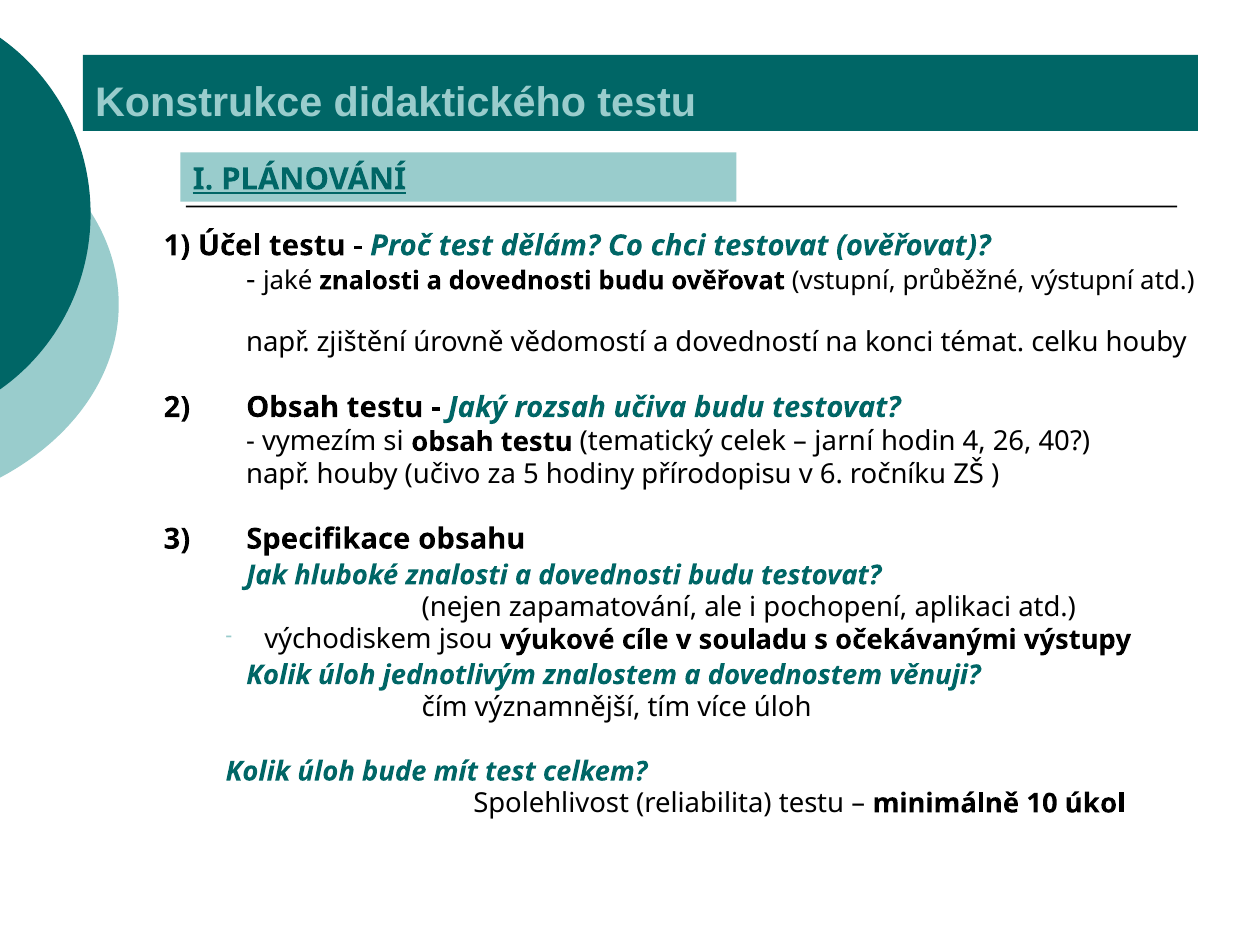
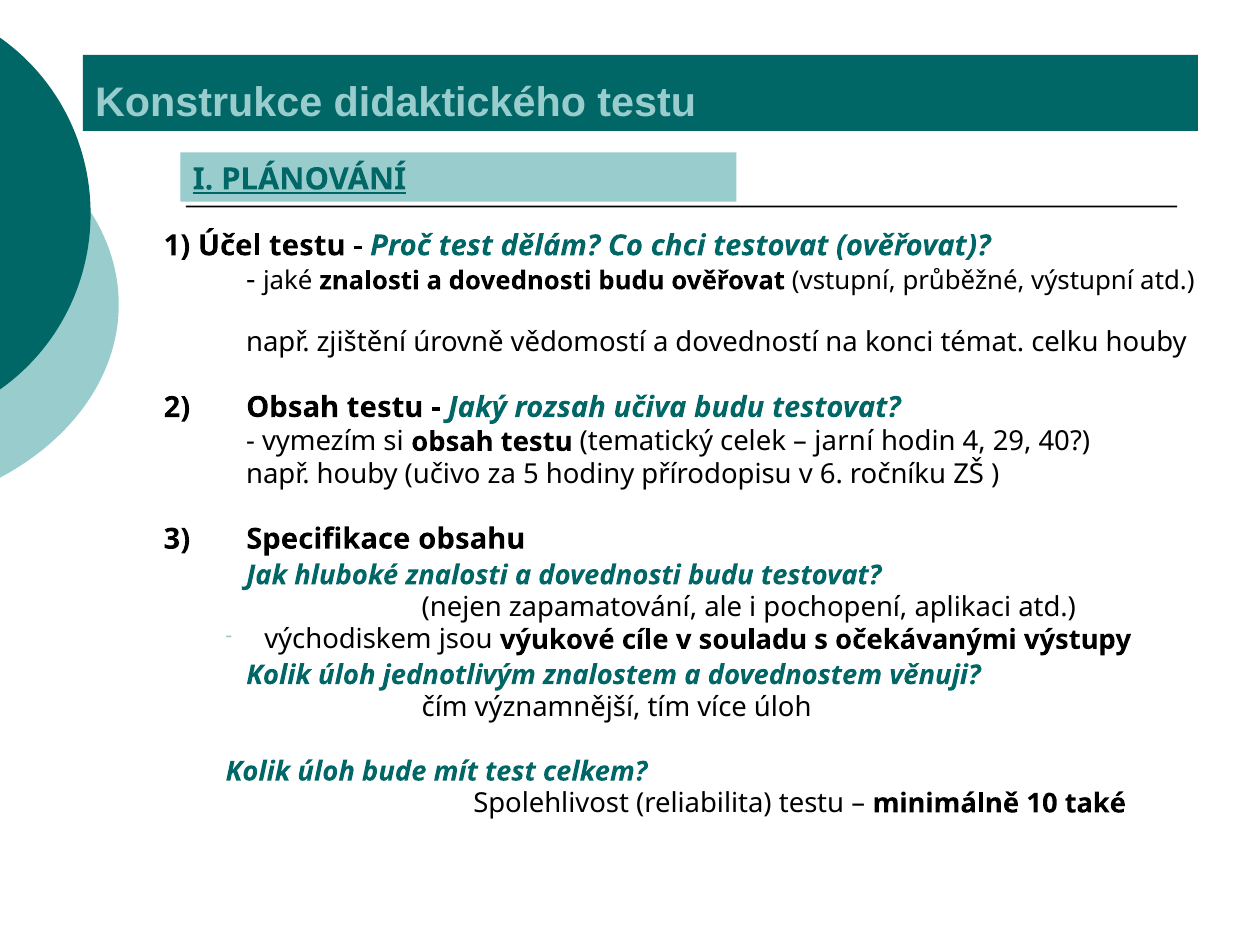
26: 26 -> 29
úkol: úkol -> také
